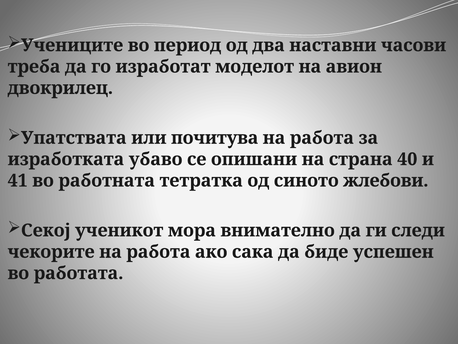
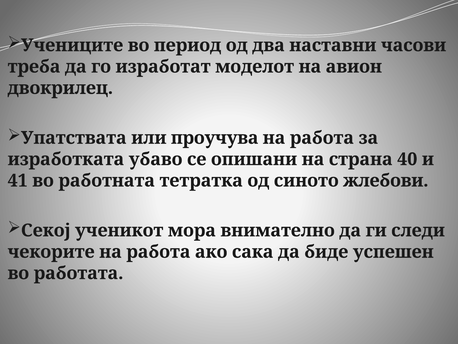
почитува: почитува -> проучува
